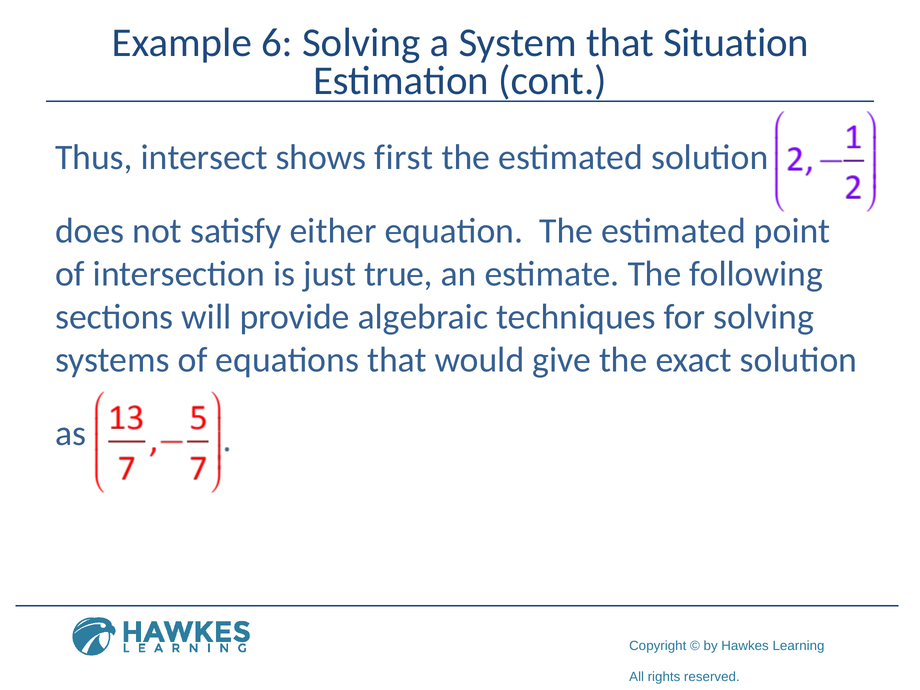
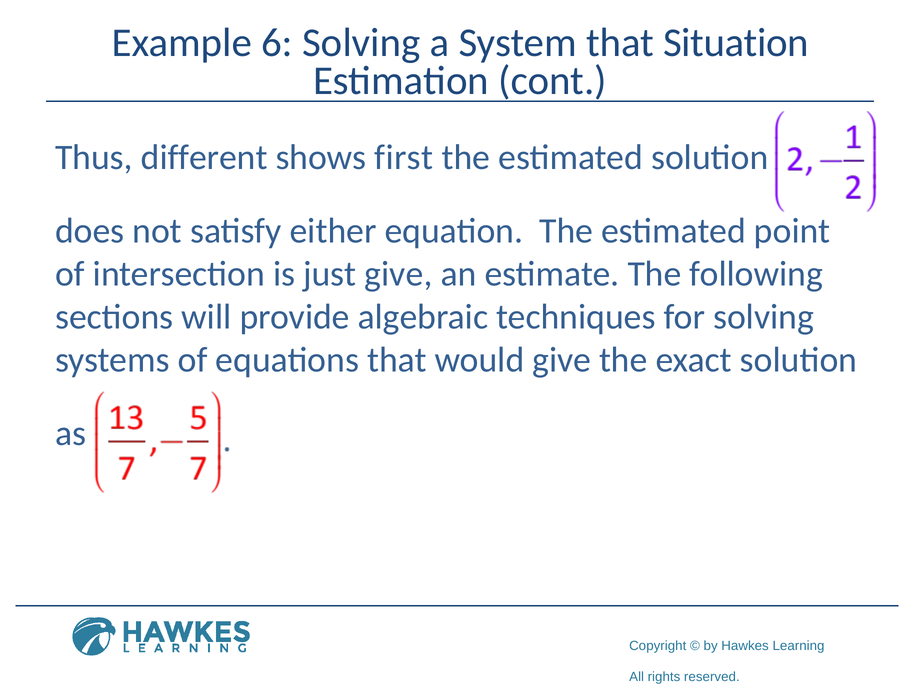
intersect: intersect -> different
just true: true -> give
